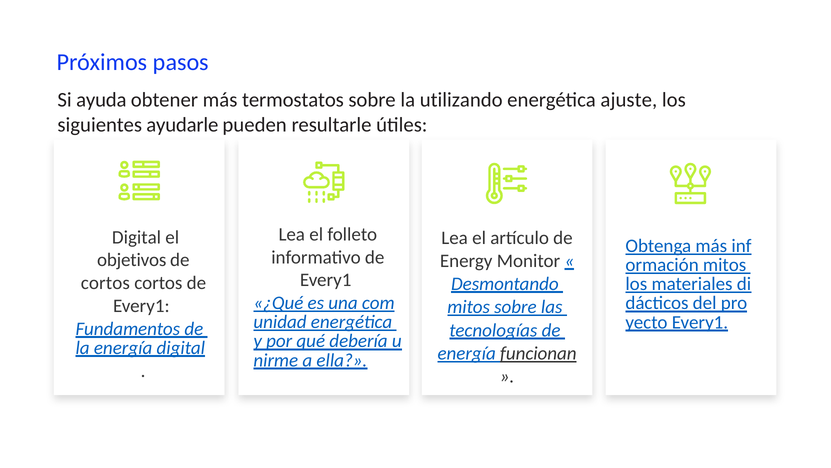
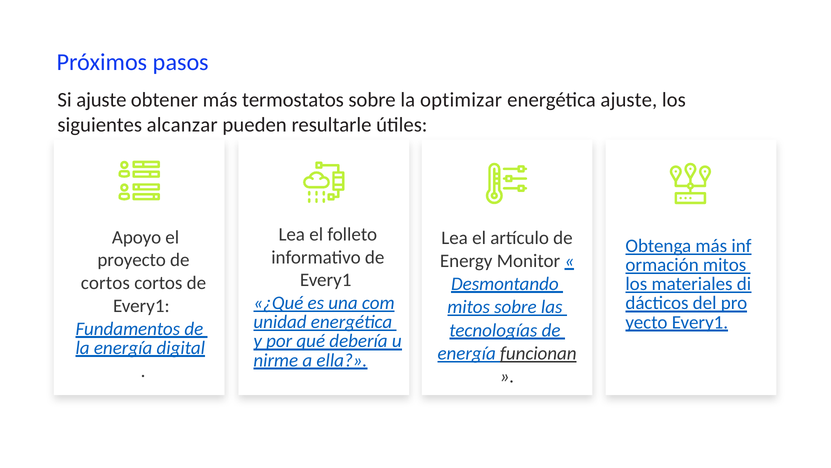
Si ayuda: ayuda -> ajuste
utilizando: utilizando -> optimizar
ayudarle: ayudarle -> alcanzar
Digital at (137, 237): Digital -> Apoyo
objetivos: objetivos -> proyecto
